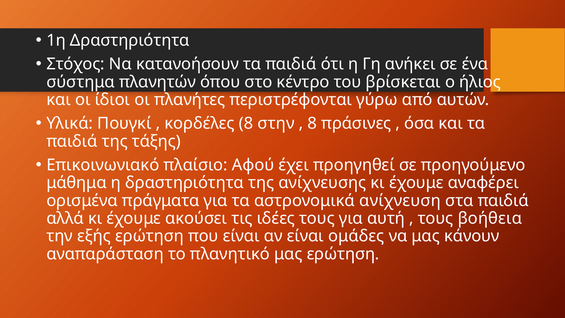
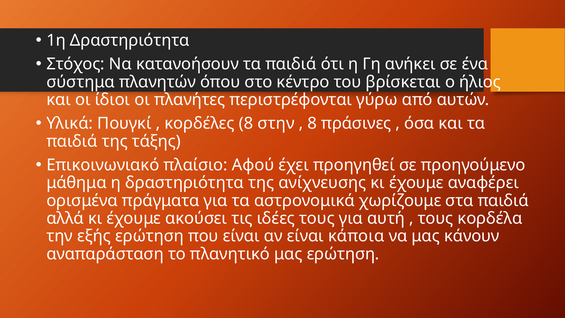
ανίχνευση: ανίχνευση -> χωρίζουμε
βοήθεια: βοήθεια -> κορδέλα
ομάδες: ομάδες -> κάποια
